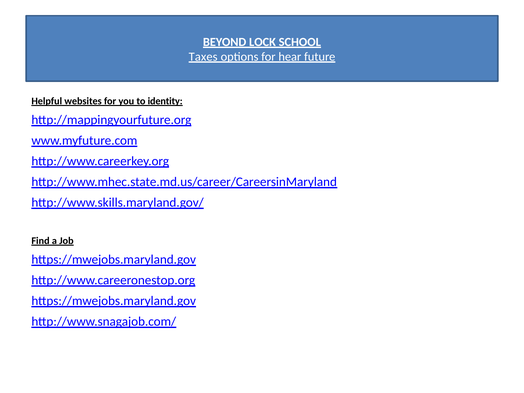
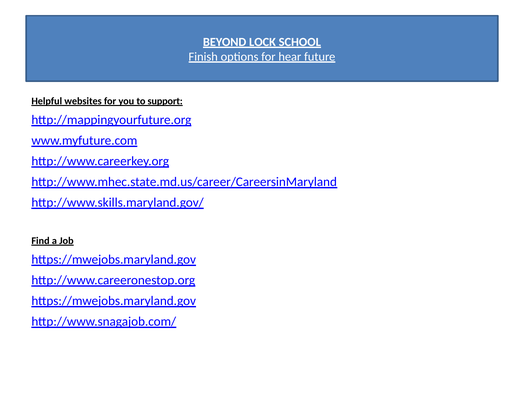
Taxes: Taxes -> Finish
identity: identity -> support
